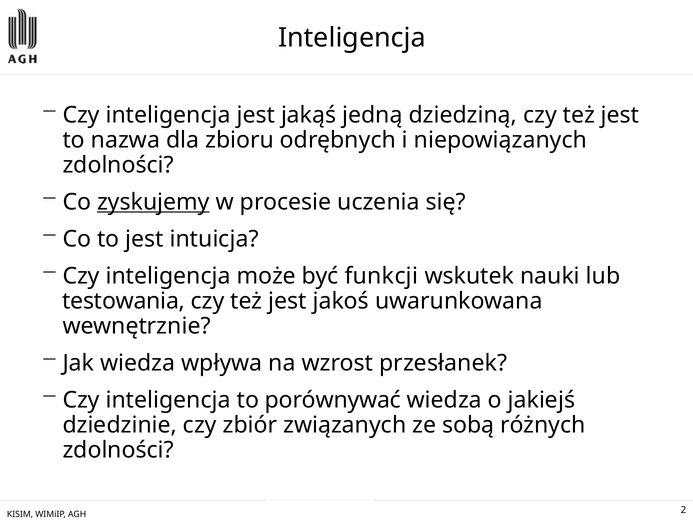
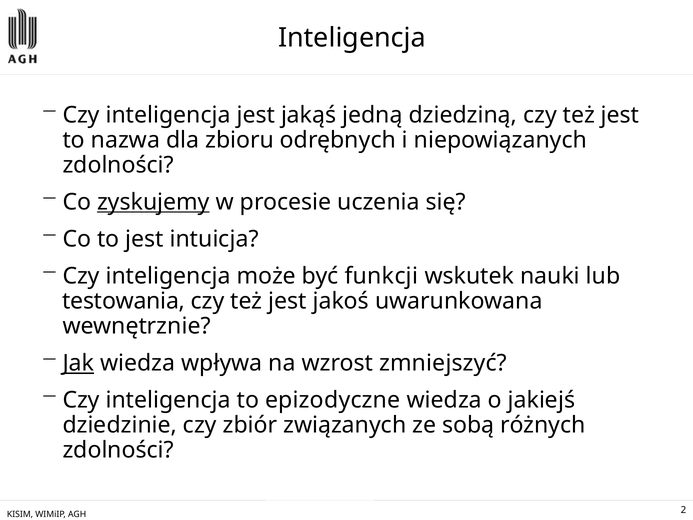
Jak underline: none -> present
przesłanek: przesłanek -> zmniejszyć
porównywać: porównywać -> epizodyczne
